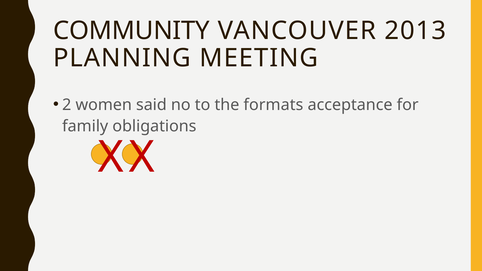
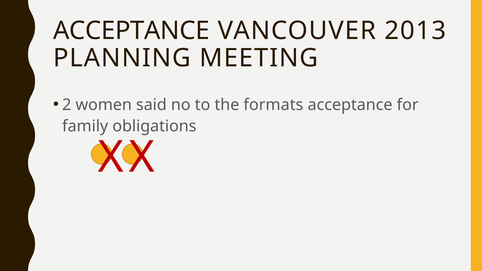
COMMUNITY at (131, 31): COMMUNITY -> ACCEPTANCE
